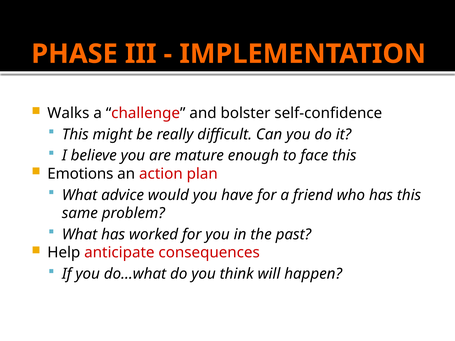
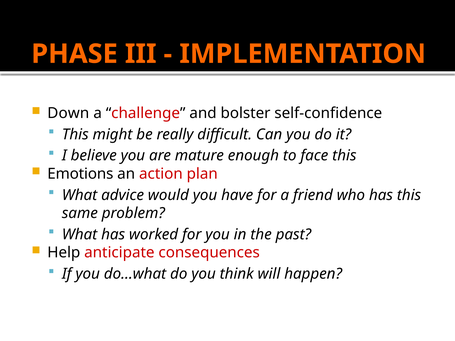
Walks: Walks -> Down
